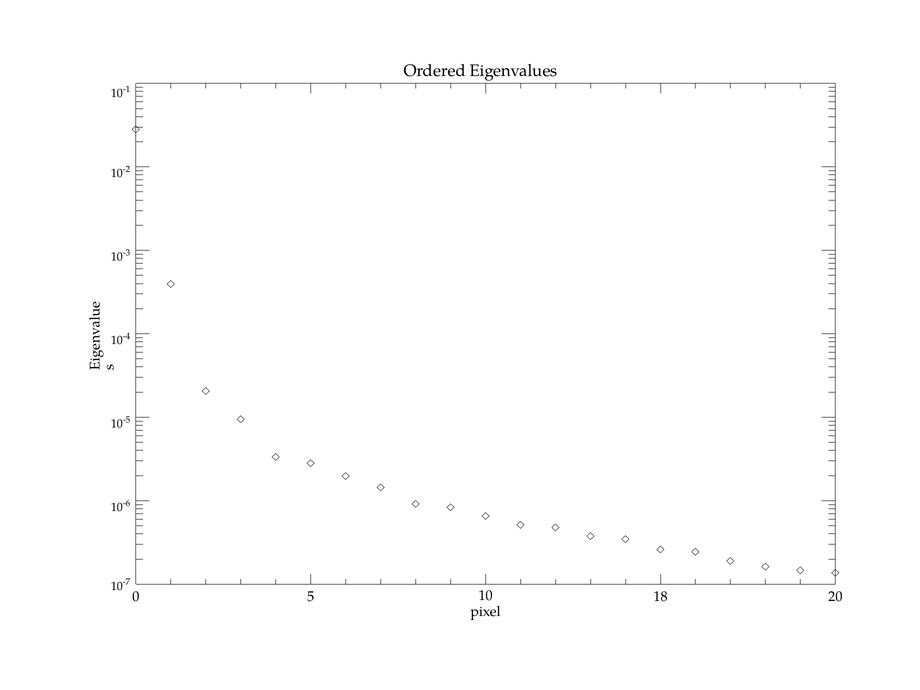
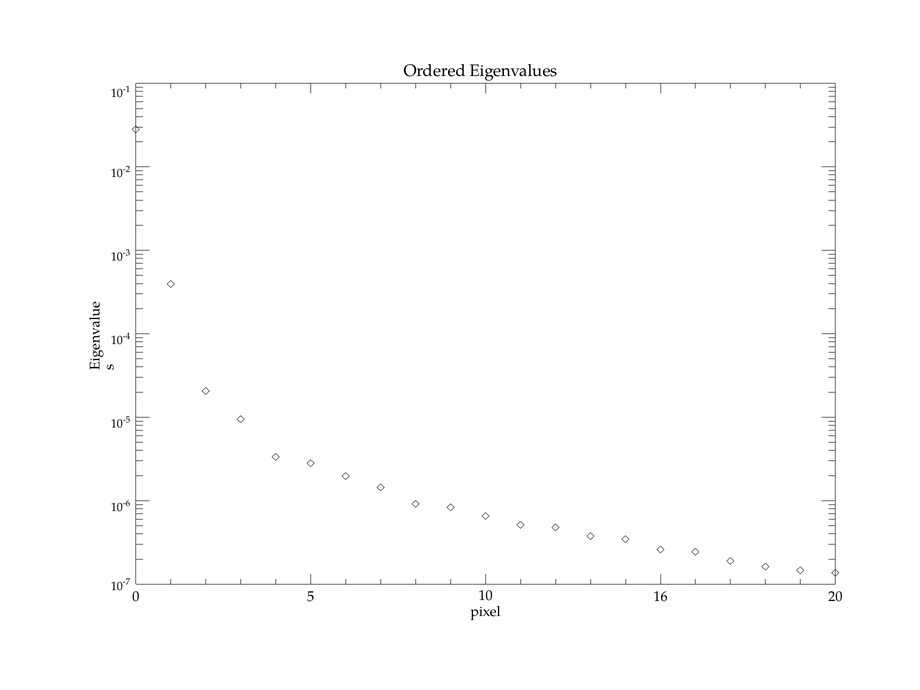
18: 18 -> 16
